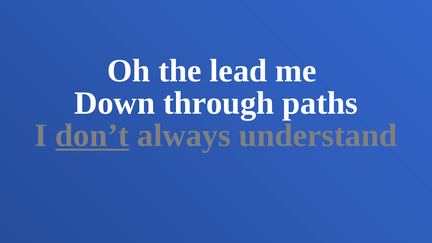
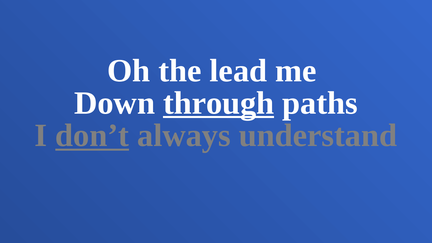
through underline: none -> present
